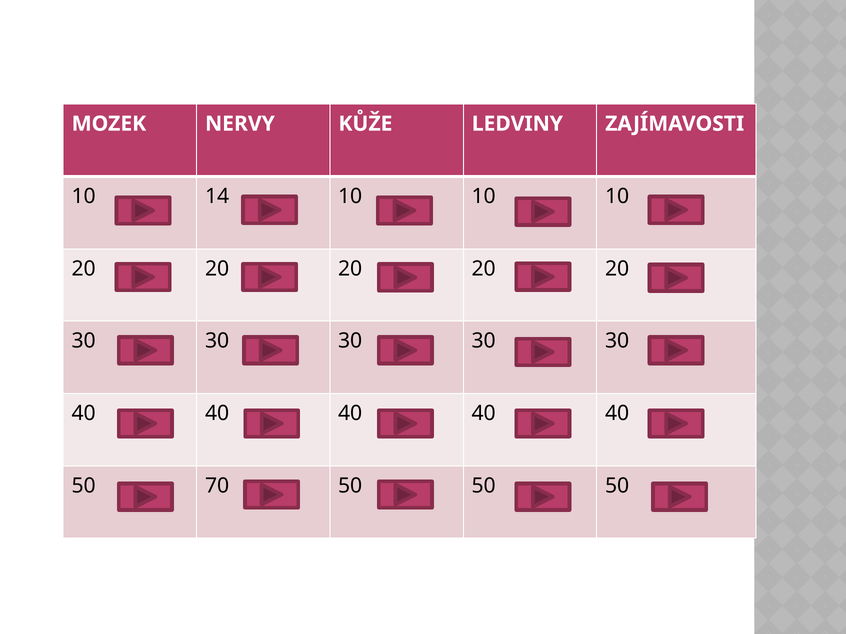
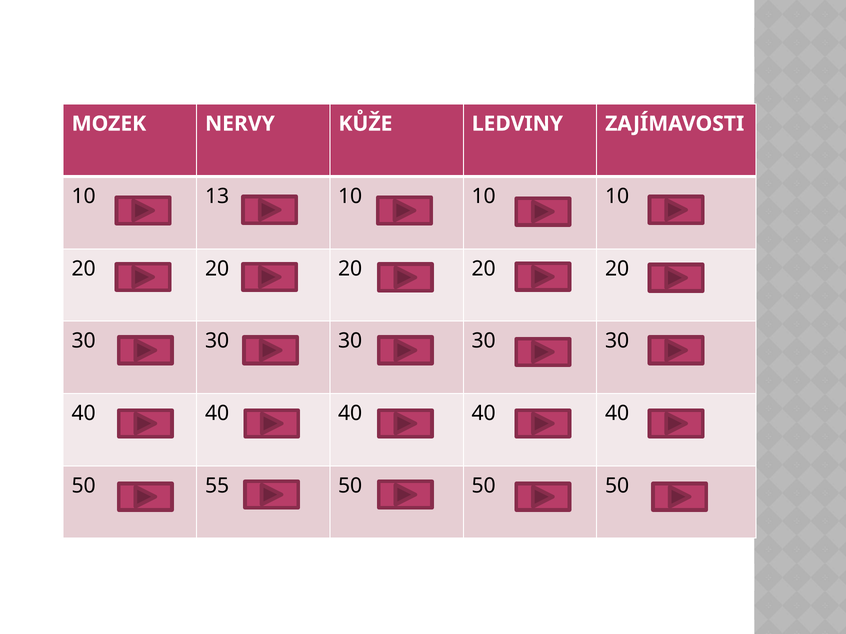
14: 14 -> 13
70: 70 -> 55
